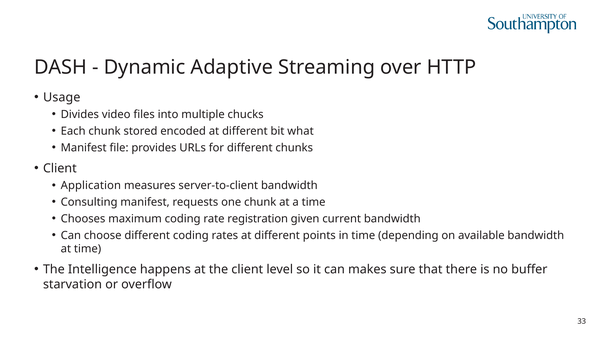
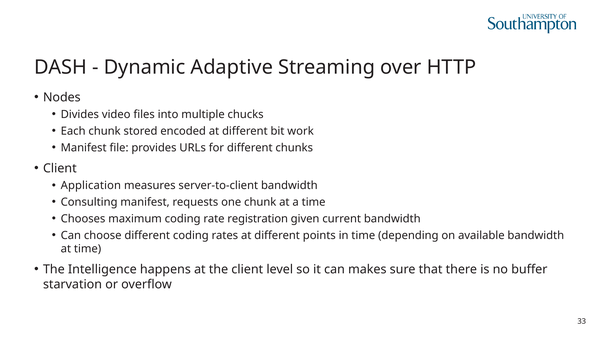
Usage: Usage -> Nodes
what: what -> work
